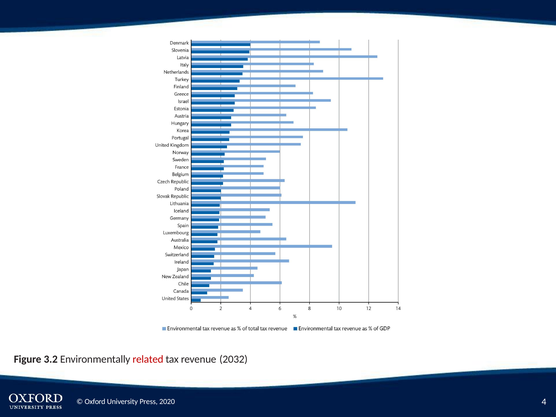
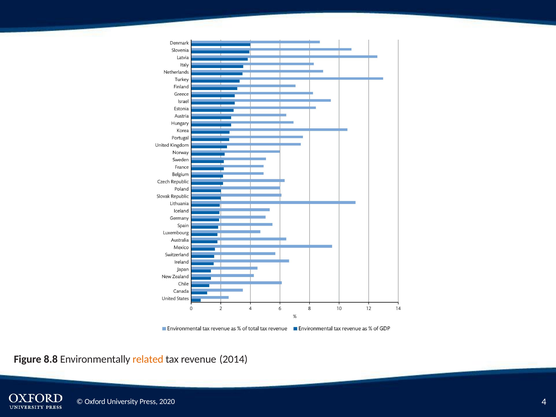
3.2: 3.2 -> 8.8
related colour: red -> orange
2032: 2032 -> 2014
